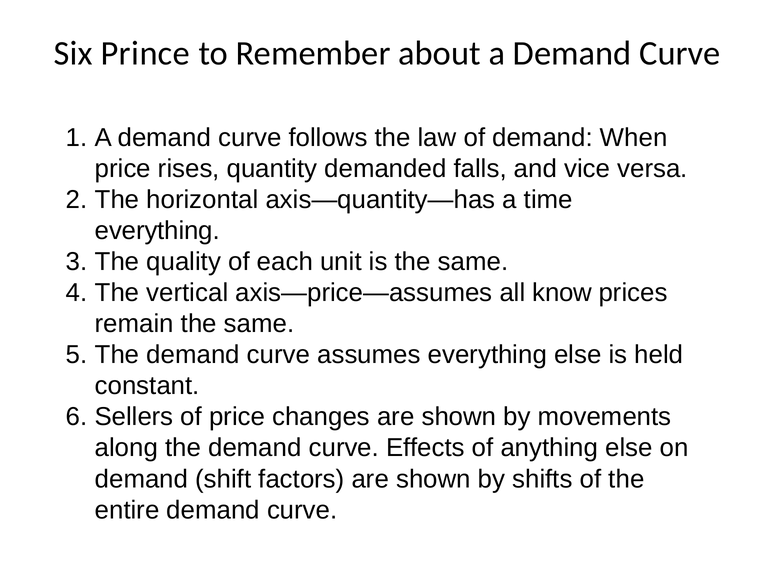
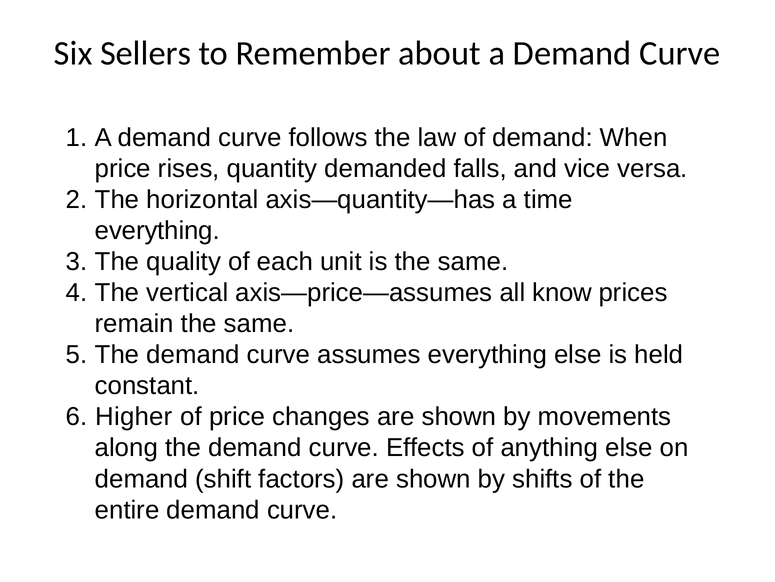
Prince: Prince -> Sellers
Sellers: Sellers -> Higher
